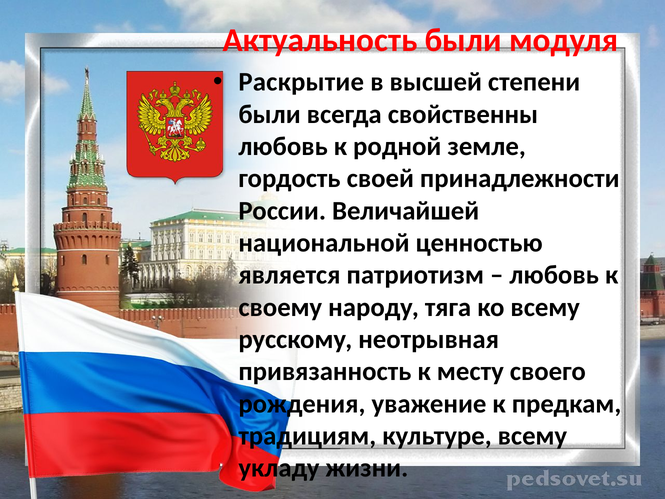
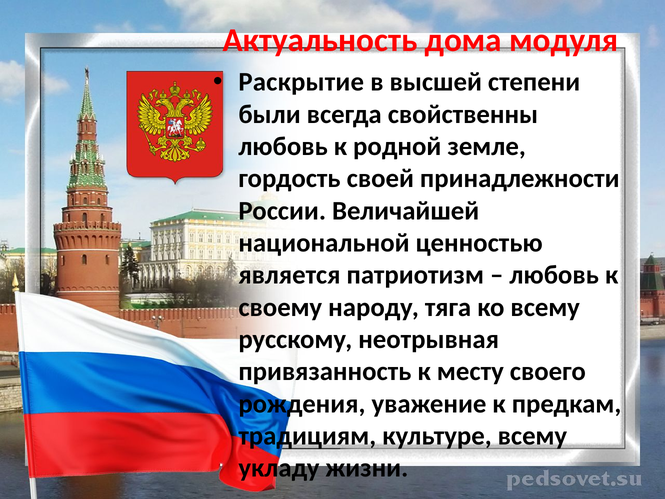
Актуальность были: были -> дома
